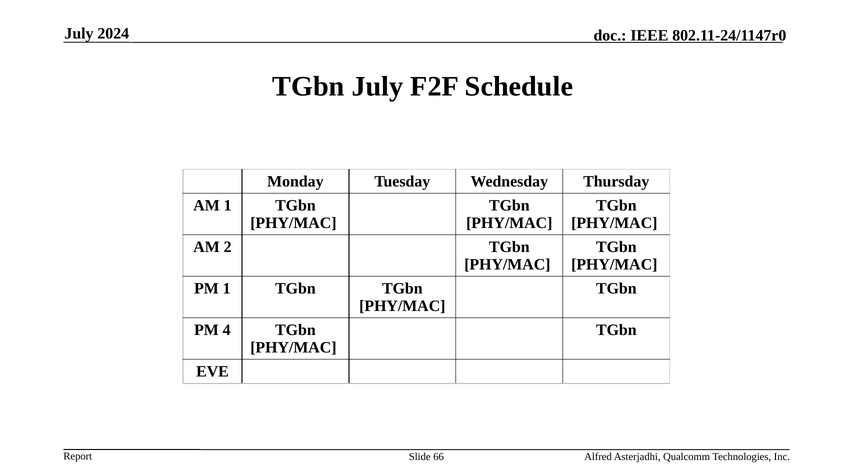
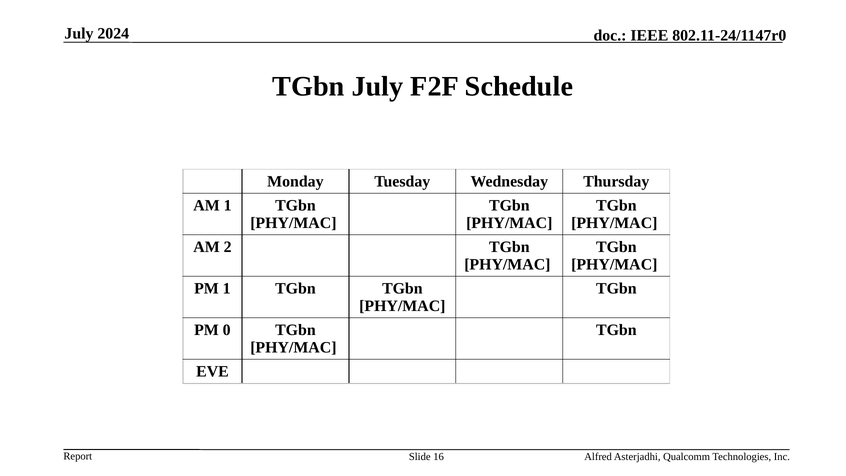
4: 4 -> 0
66: 66 -> 16
